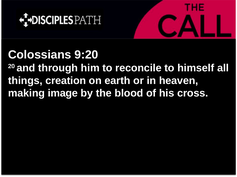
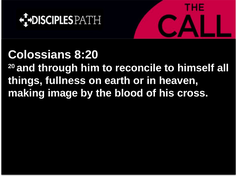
9:20: 9:20 -> 8:20
creation: creation -> fullness
